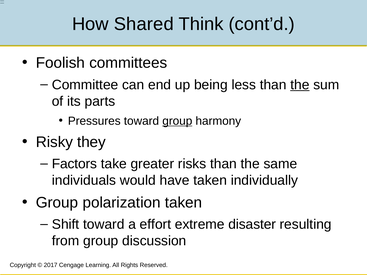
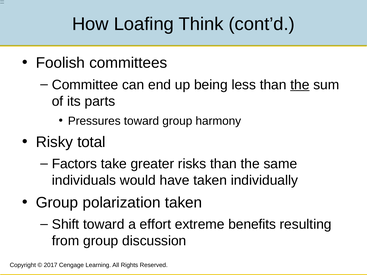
Shared: Shared -> Loafing
group at (177, 121) underline: present -> none
they: they -> total
disaster: disaster -> benefits
